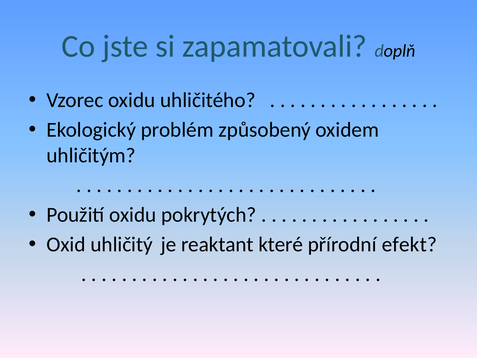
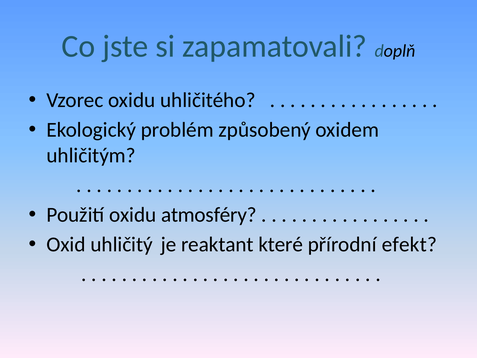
pokrytých: pokrytých -> atmosféry
